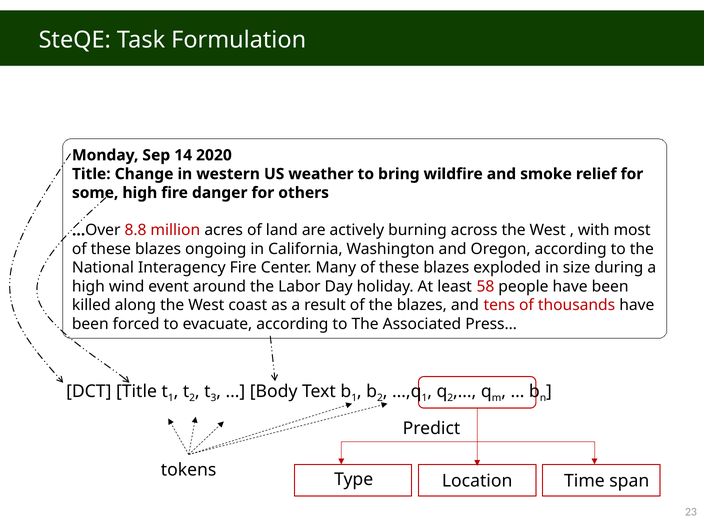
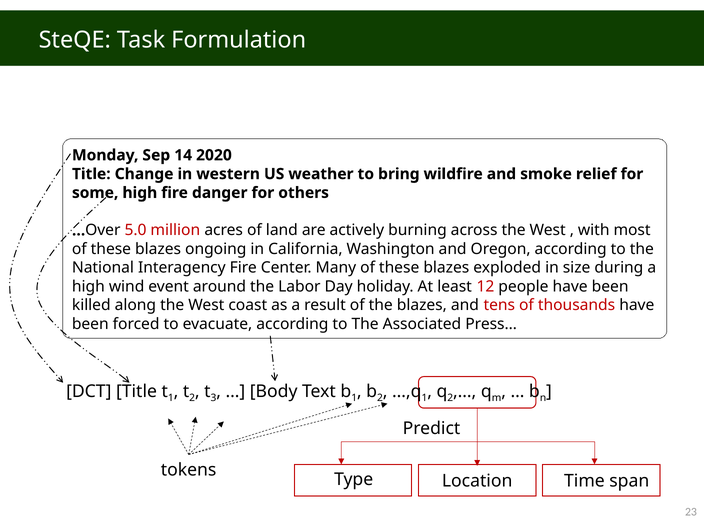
8.8: 8.8 -> 5.0
58: 58 -> 12
